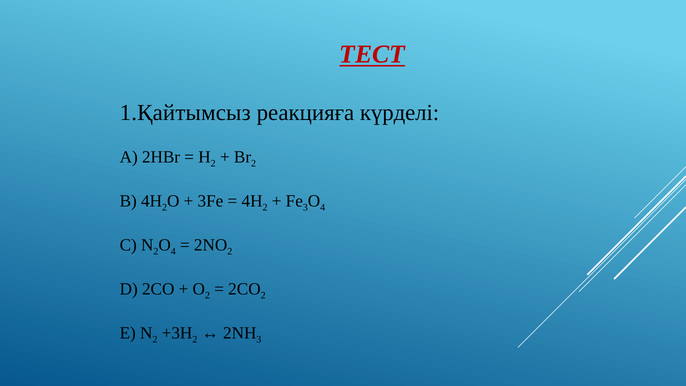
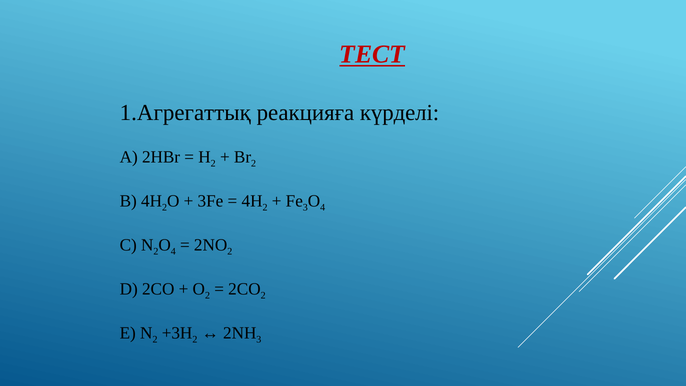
1.Қайтымсыз: 1.Қайтымсыз -> 1.Агрегаттық
